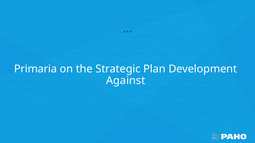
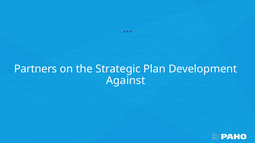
Primaria: Primaria -> Partners
